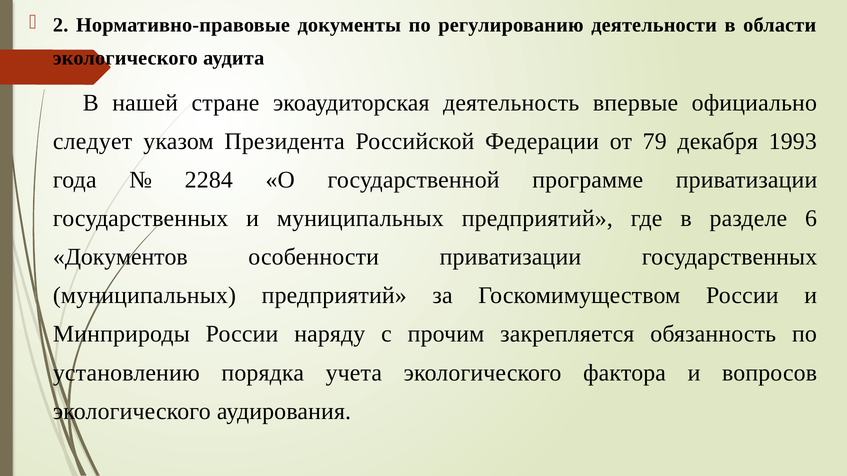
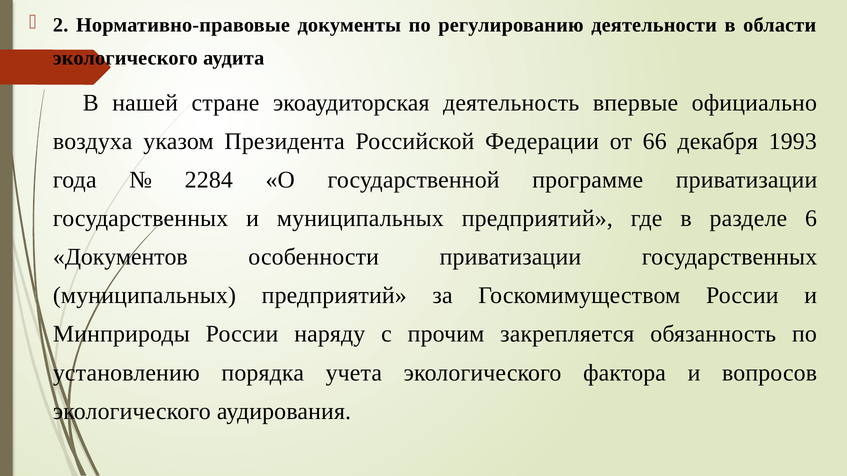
следует: следует -> воздуха
79: 79 -> 66
